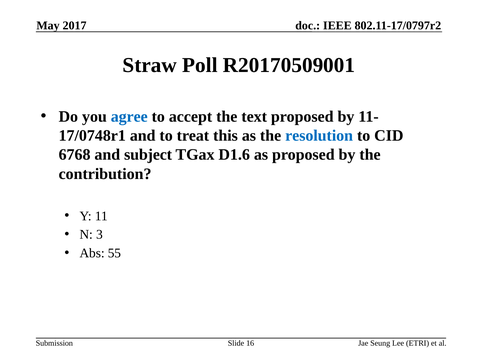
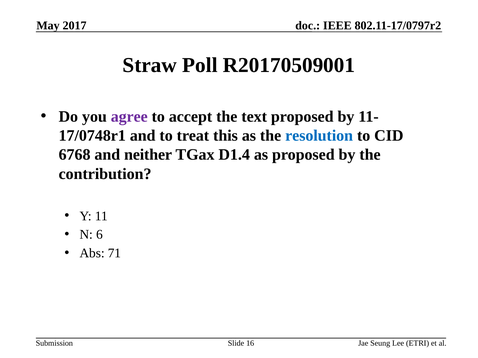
agree colour: blue -> purple
subject: subject -> neither
D1.6: D1.6 -> D1.4
3: 3 -> 6
55: 55 -> 71
